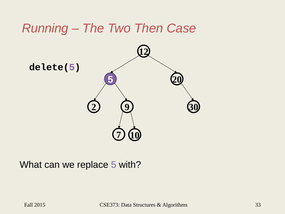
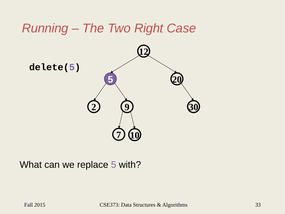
Then: Then -> Right
